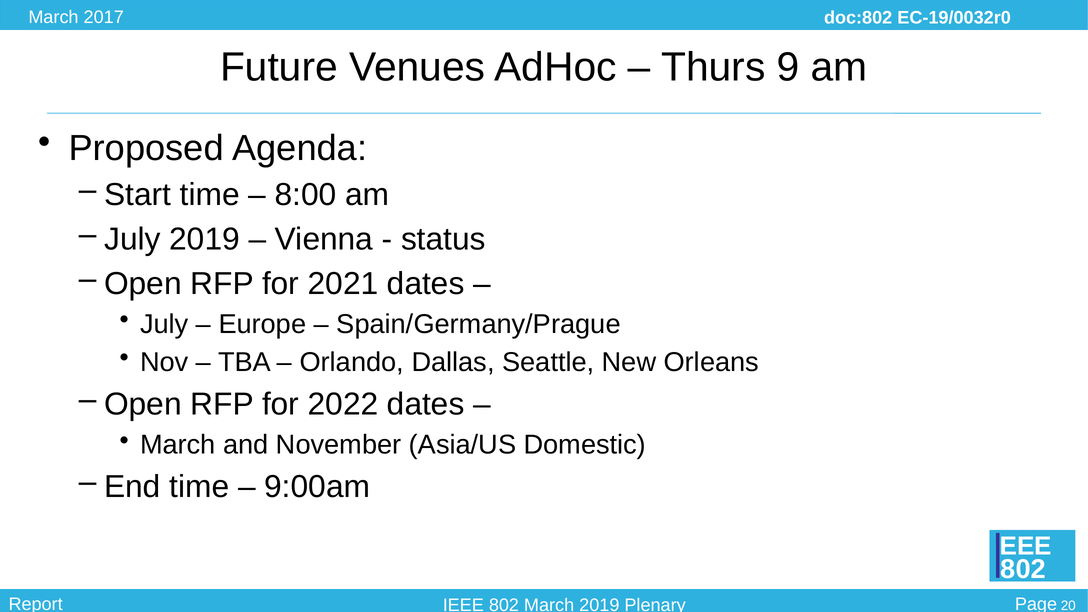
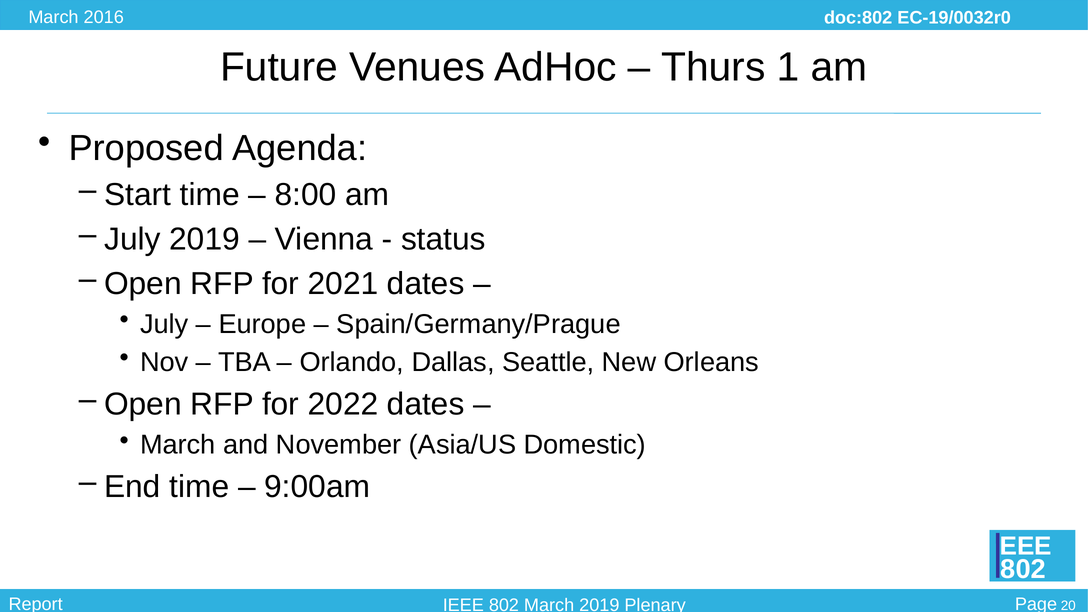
2017: 2017 -> 2016
9: 9 -> 1
